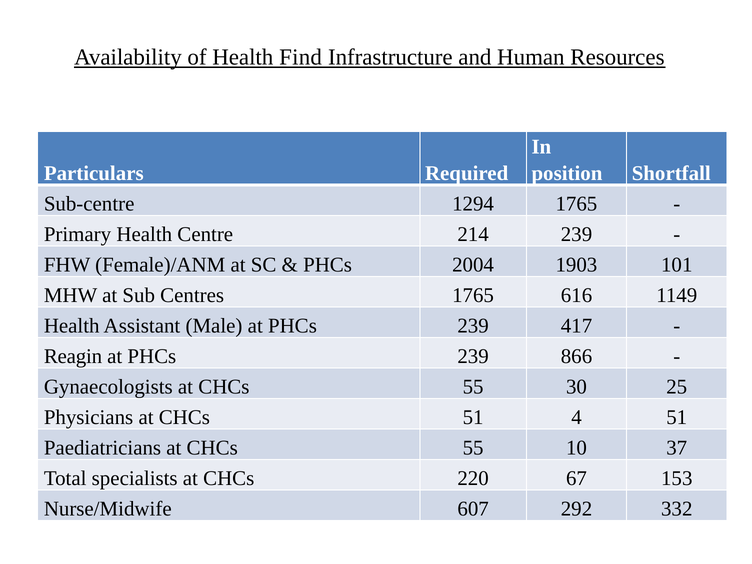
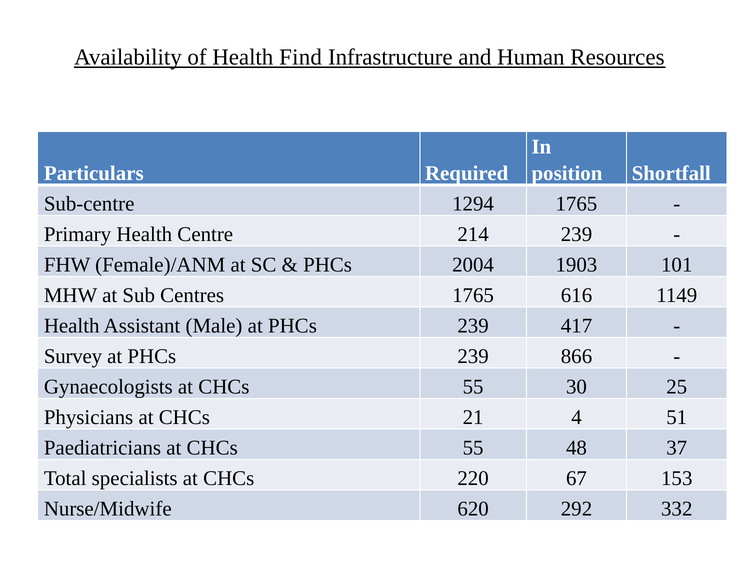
Reagin: Reagin -> Survey
CHCs 51: 51 -> 21
10: 10 -> 48
607: 607 -> 620
